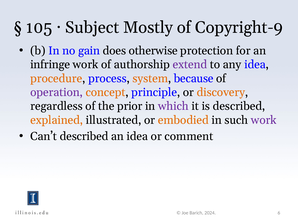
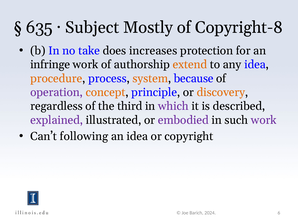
105: 105 -> 635
Copyright-9: Copyright-9 -> Copyright-8
gain: gain -> take
otherwise: otherwise -> increases
extend colour: purple -> orange
prior: prior -> third
explained colour: orange -> purple
embodied colour: orange -> purple
Can’t described: described -> following
comment: comment -> copyright
